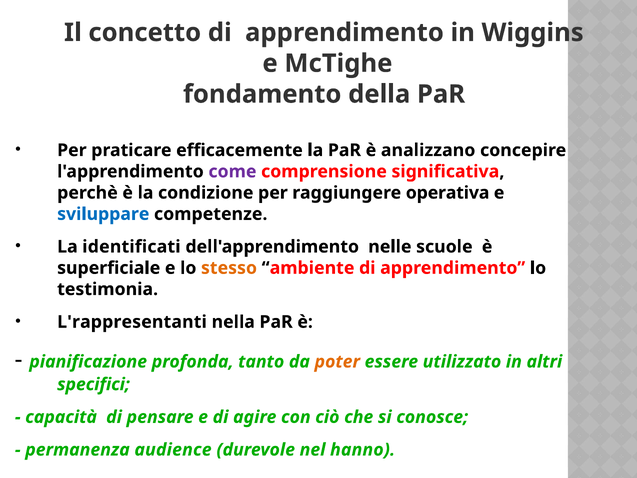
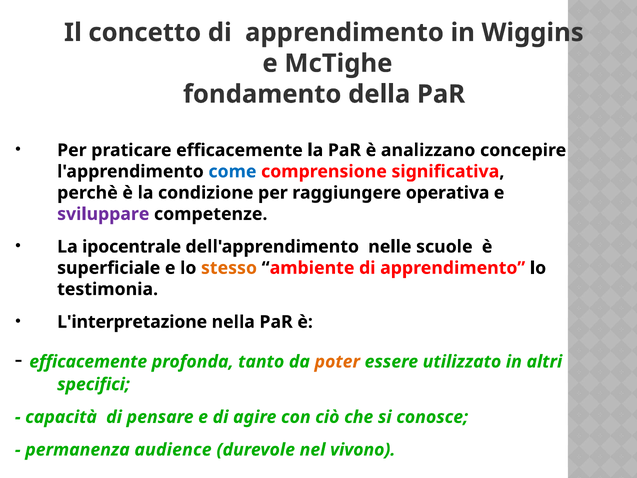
come colour: purple -> blue
sviluppare colour: blue -> purple
identificati: identificati -> ipocentrale
L'rappresentanti: L'rappresentanti -> L'interpretazione
pianificazione at (88, 362): pianificazione -> efficacemente
hanno: hanno -> vivono
